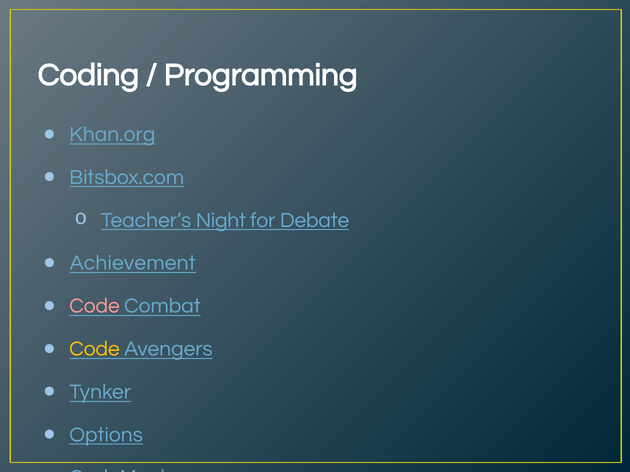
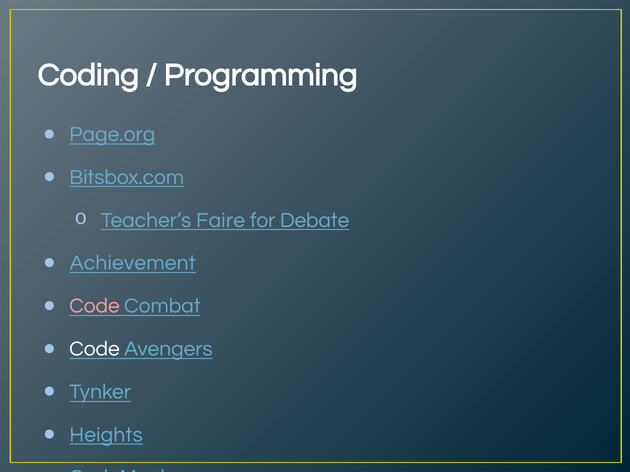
Khan.org: Khan.org -> Page.org
Night: Night -> Faire
Code at (95, 349) colour: yellow -> white
Options: Options -> Heights
